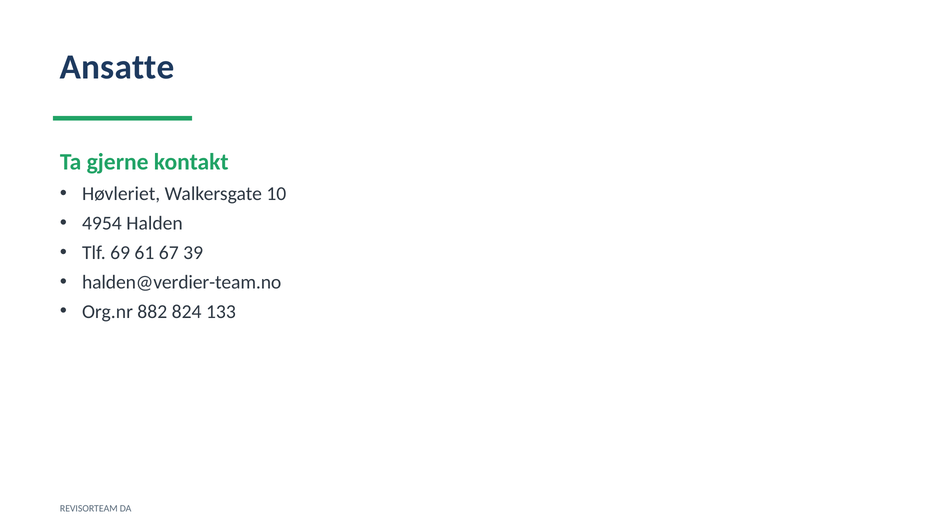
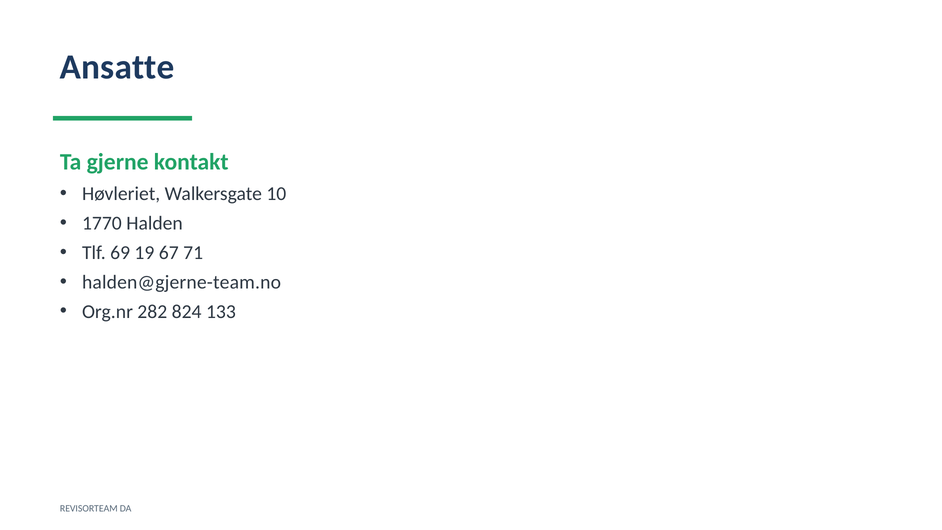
4954: 4954 -> 1770
61: 61 -> 19
39: 39 -> 71
halden@verdier-team.no: halden@verdier-team.no -> halden@gjerne-team.no
882: 882 -> 282
